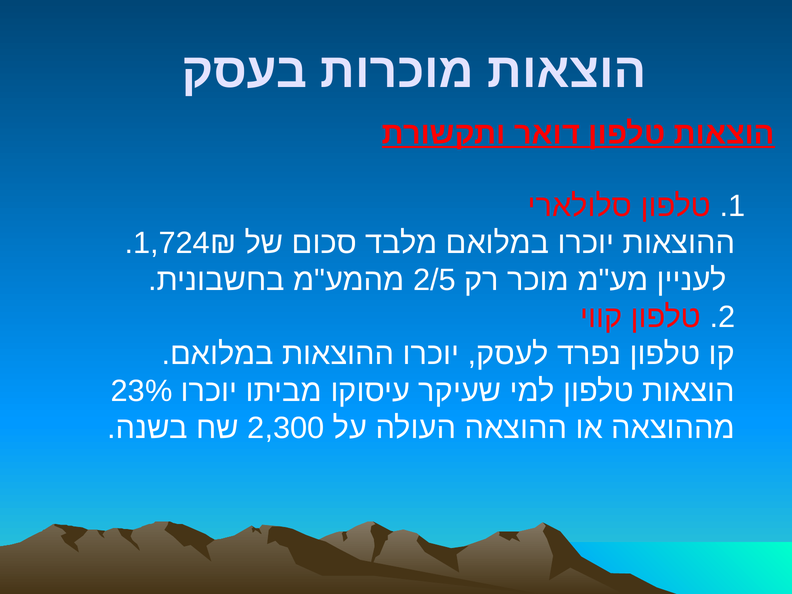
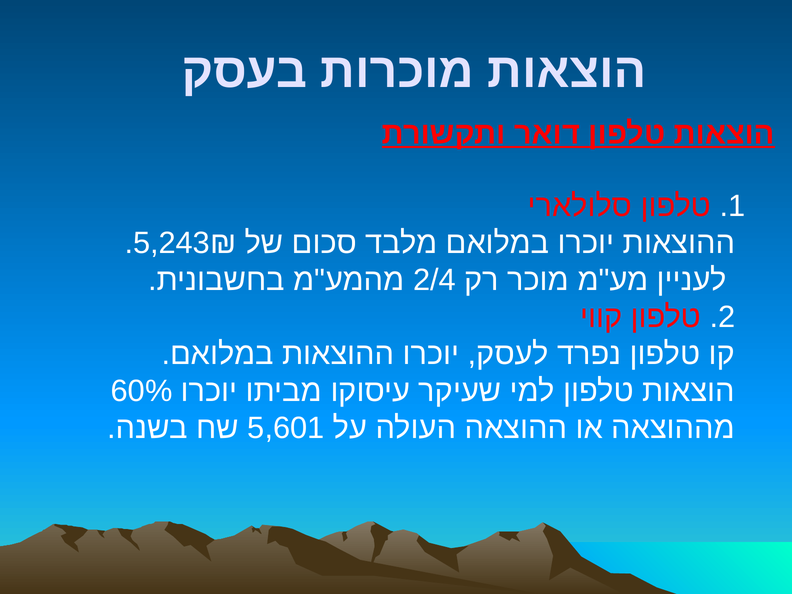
1,724₪: 1,724₪ -> 5,243₪
2/5: 2/5 -> 2/4
23%: 23% -> 60%
2,300: 2,300 -> 5,601
